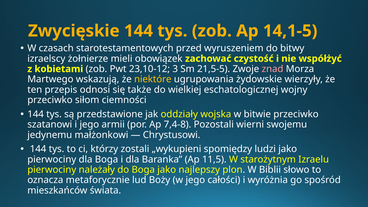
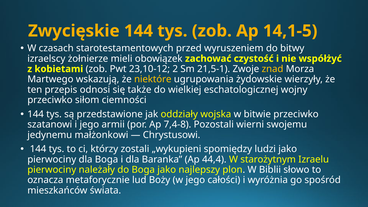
3: 3 -> 2
21,5-5: 21,5-5 -> 21,5-1
znad colour: pink -> yellow
11,5: 11,5 -> 44,4
